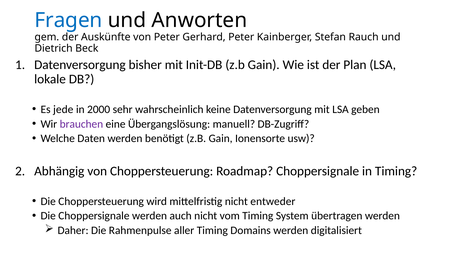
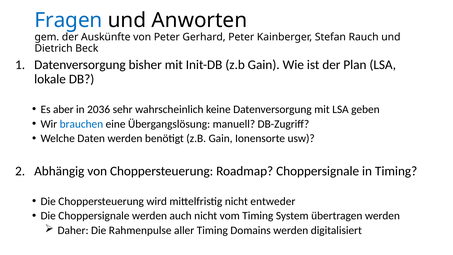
jede: jede -> aber
2000: 2000 -> 2036
brauchen colour: purple -> blue
